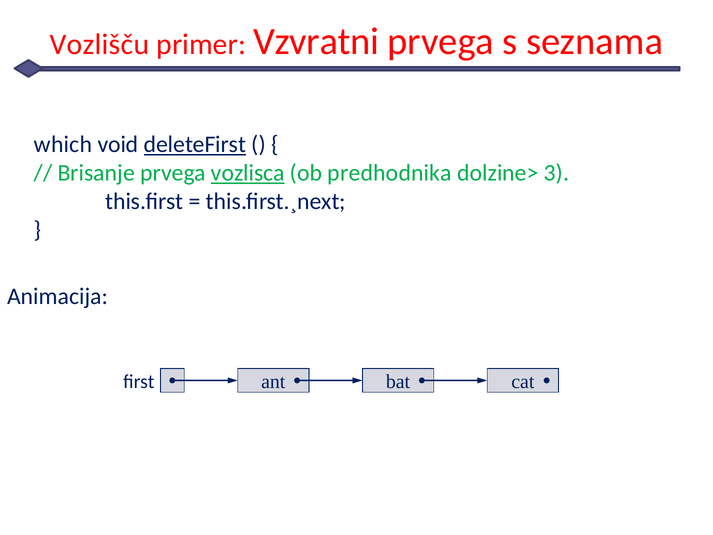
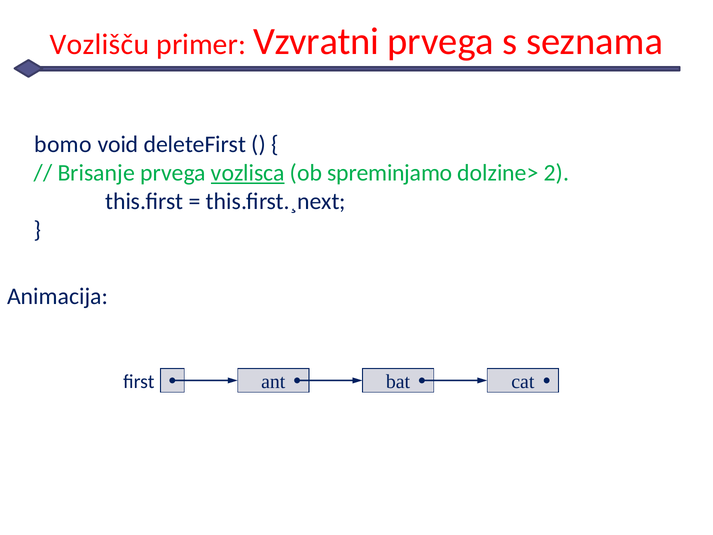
which: which -> bomo
deleteFirst underline: present -> none
predhodnika: predhodnika -> spreminjamo
3: 3 -> 2
